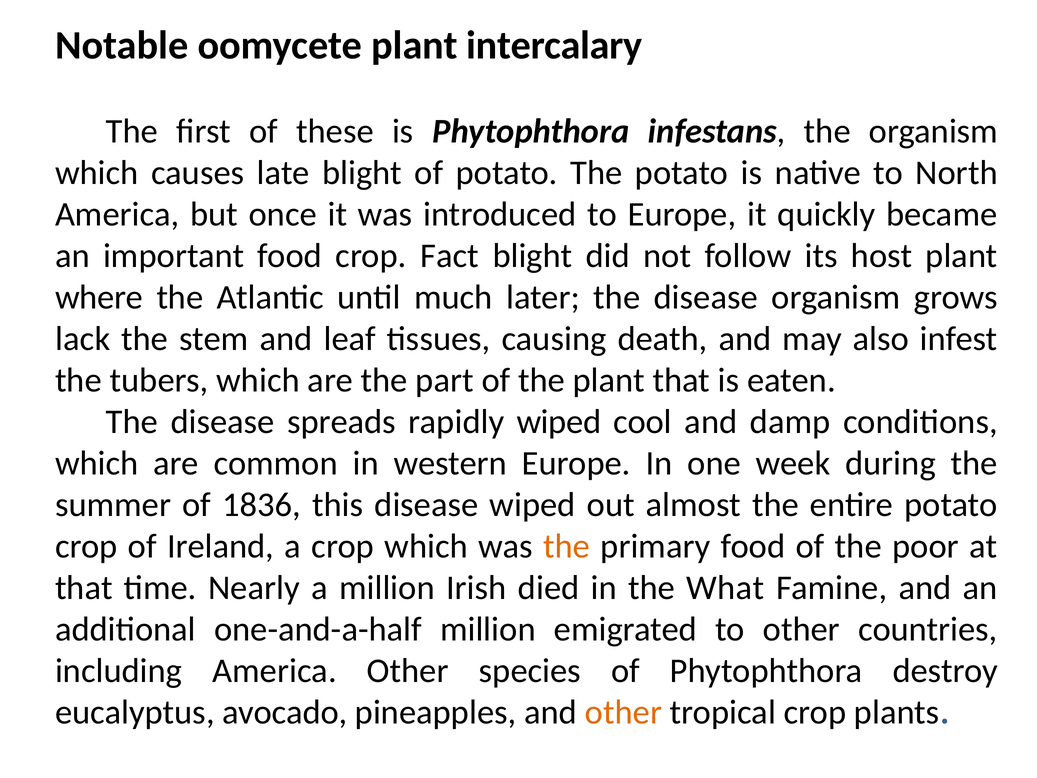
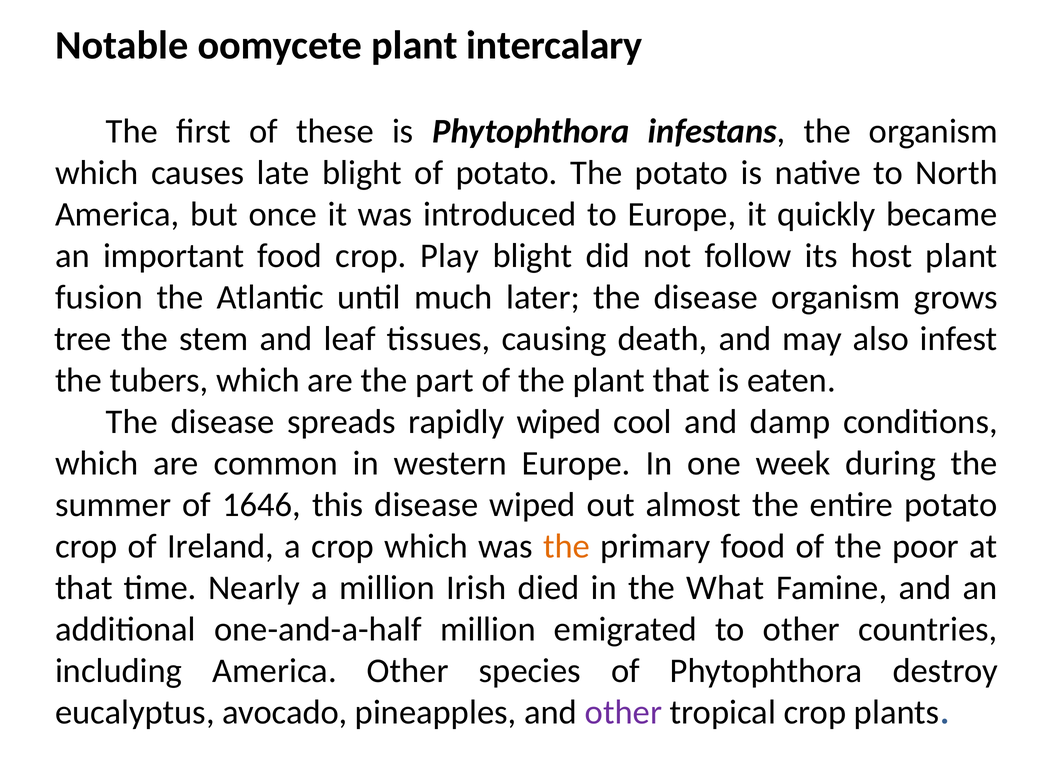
Fact: Fact -> Play
where: where -> fusion
lack: lack -> tree
1836: 1836 -> 1646
other at (623, 712) colour: orange -> purple
